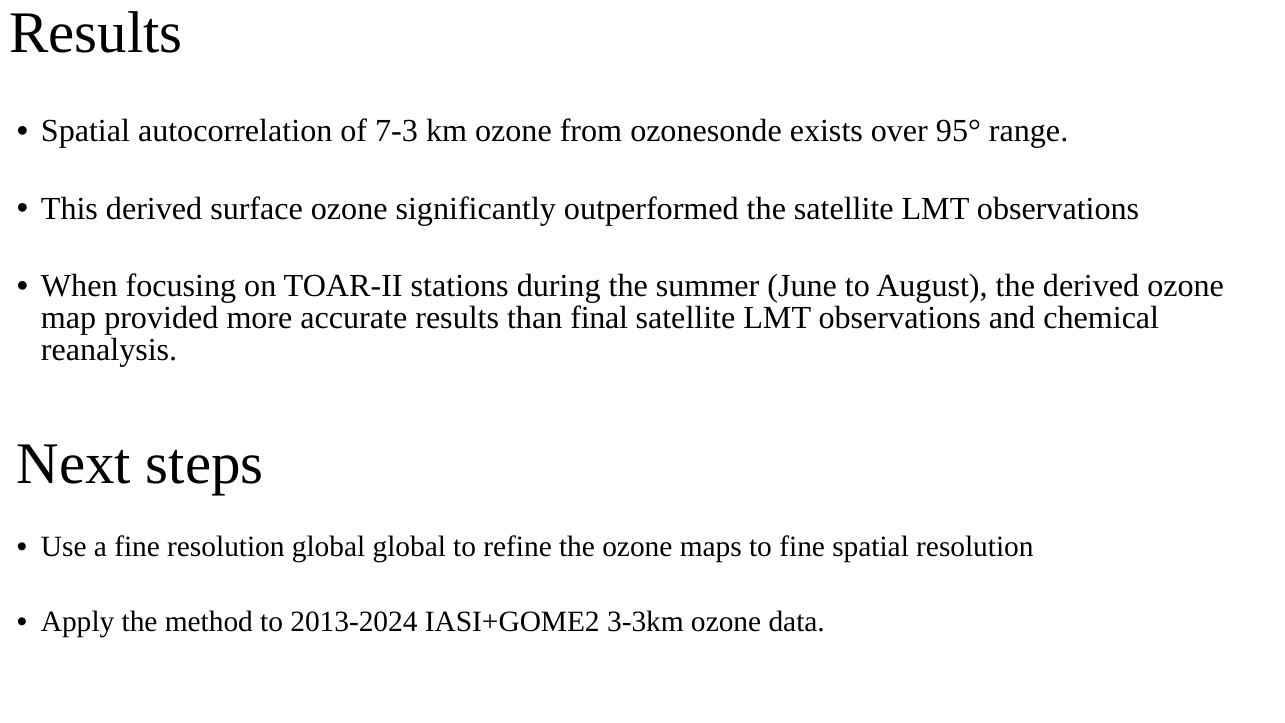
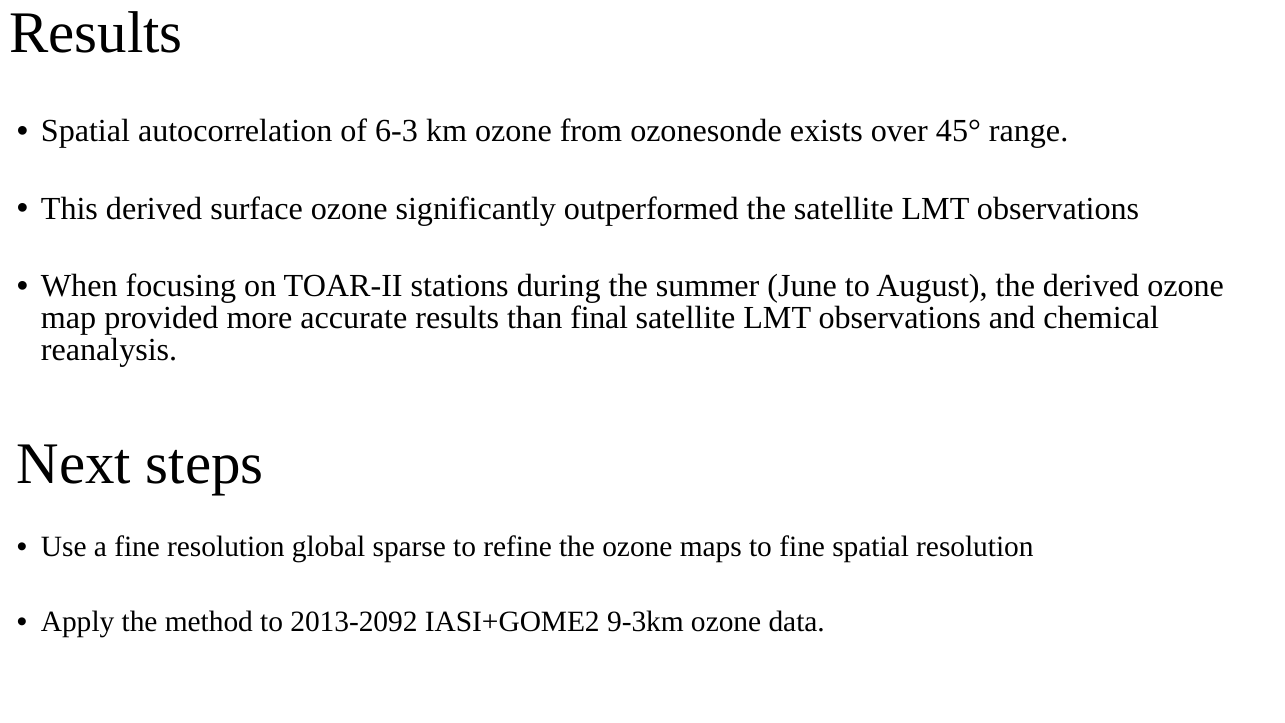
7-3: 7-3 -> 6-3
95°: 95° -> 45°
global global: global -> sparse
2013-2024: 2013-2024 -> 2013-2092
3-3km: 3-3km -> 9-3km
